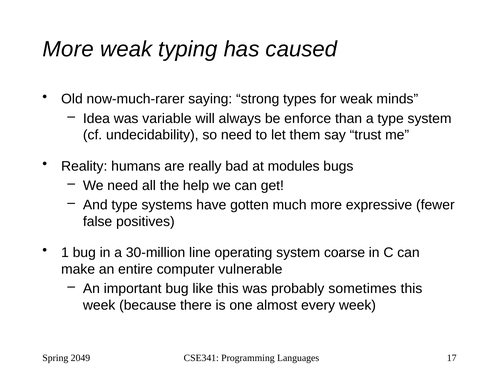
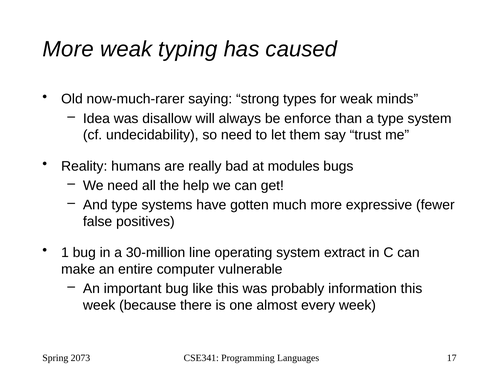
variable: variable -> disallow
coarse: coarse -> extract
sometimes: sometimes -> information
2049: 2049 -> 2073
